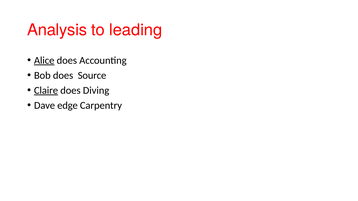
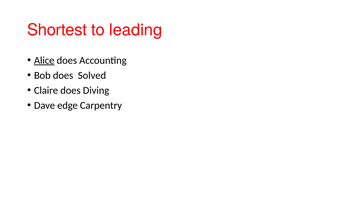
Analysis: Analysis -> Shortest
Source: Source -> Solved
Claire underline: present -> none
